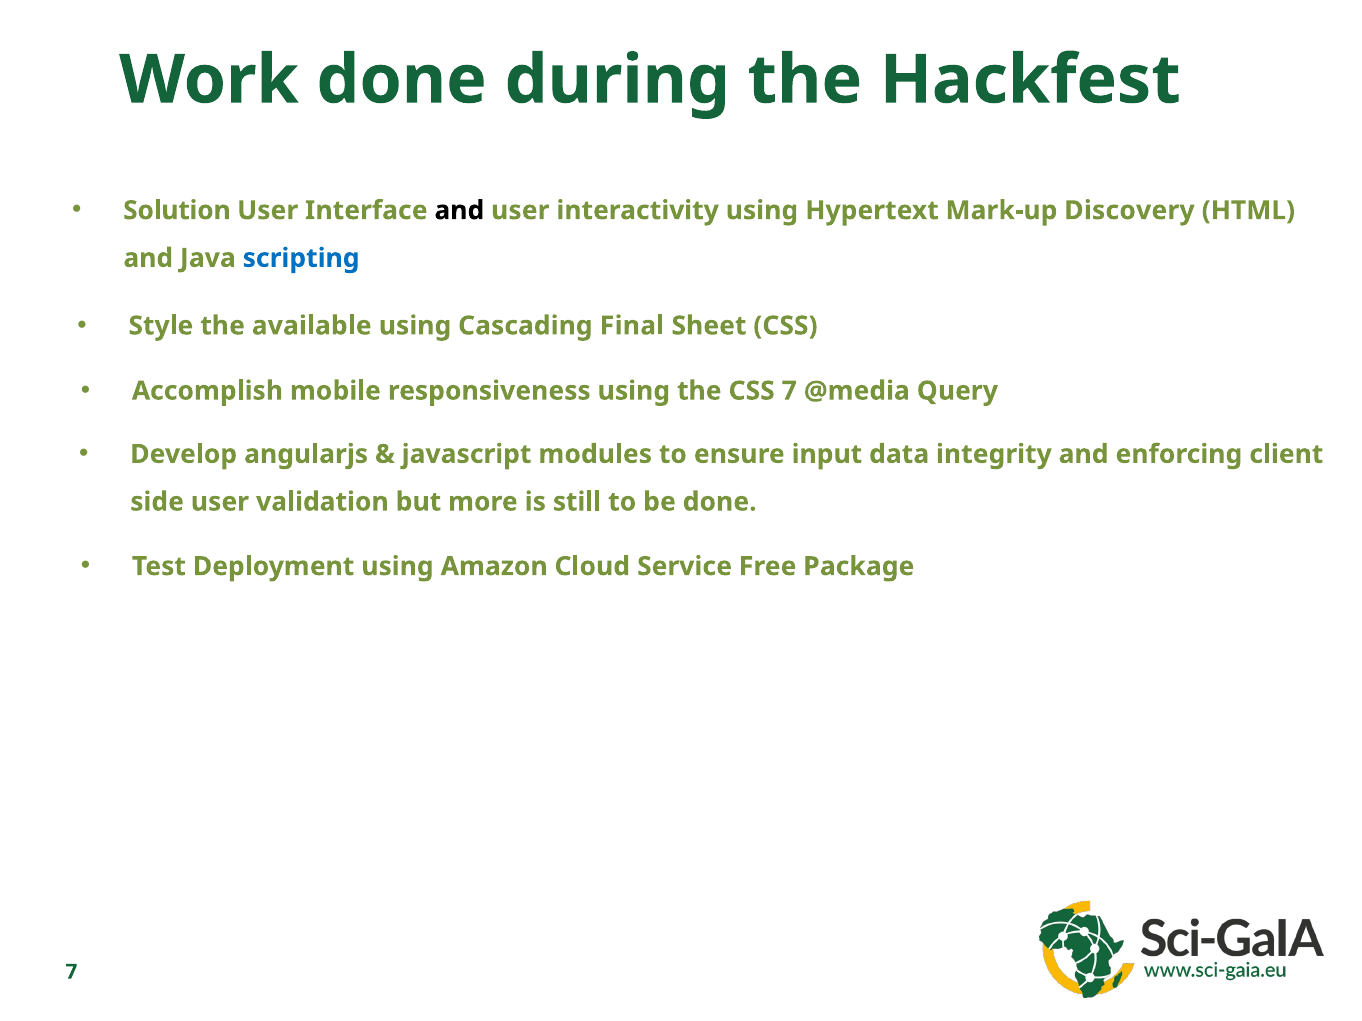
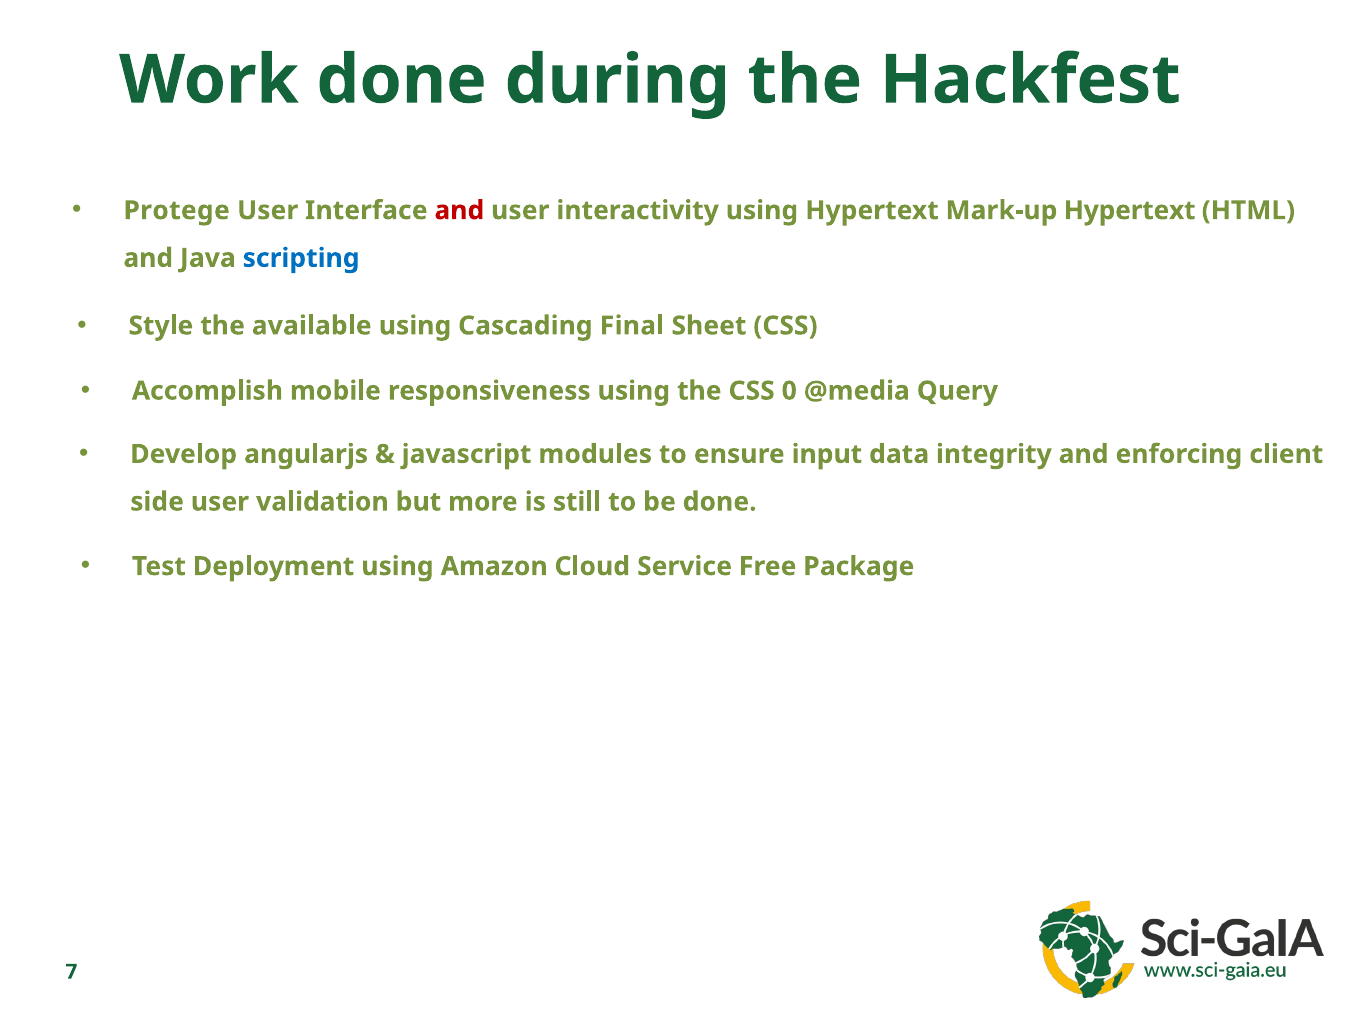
Solution: Solution -> Protege
and at (459, 211) colour: black -> red
Mark-up Discovery: Discovery -> Hypertext
CSS 7: 7 -> 0
